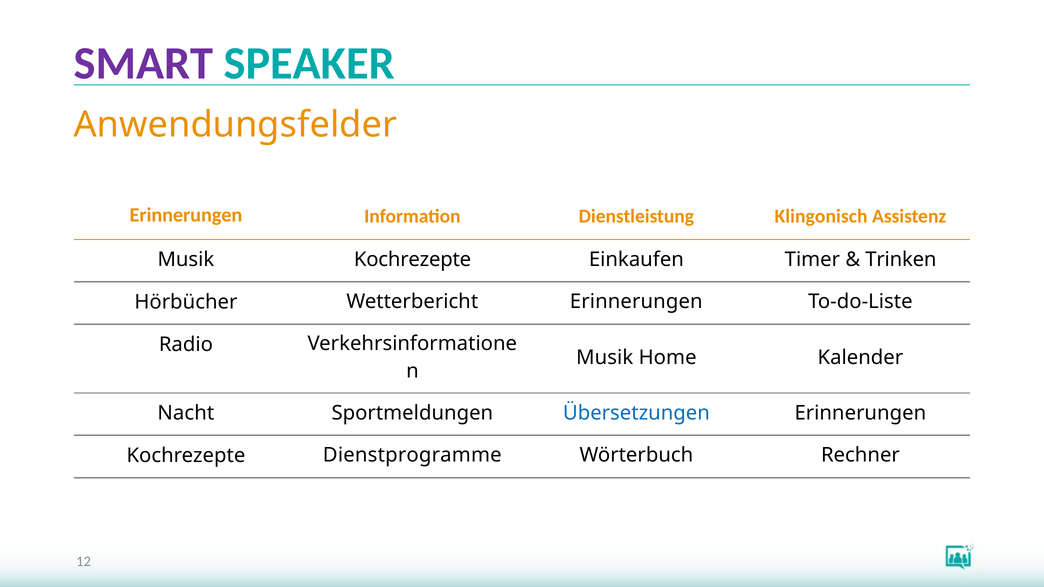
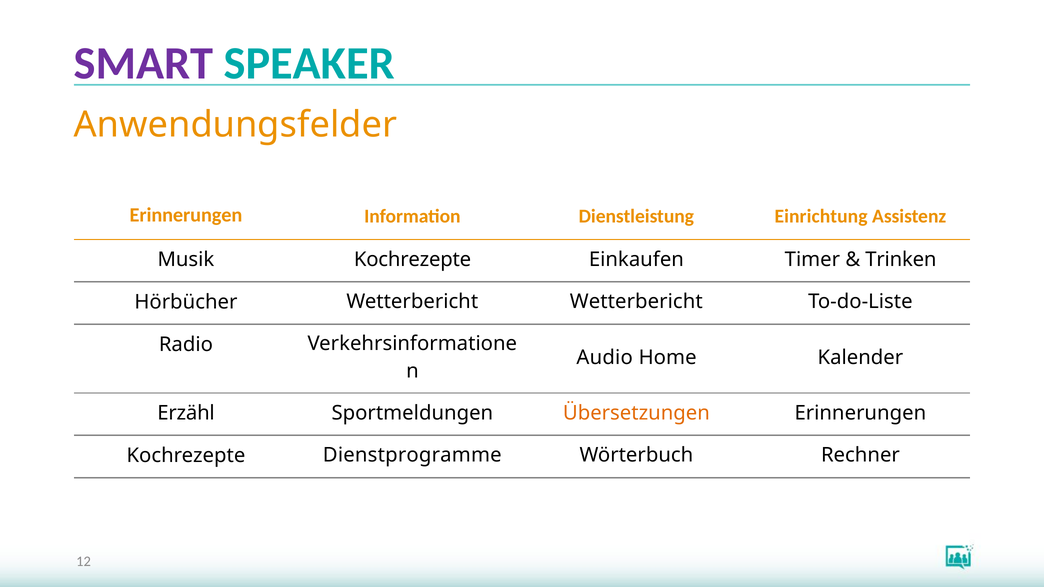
Klingonisch: Klingonisch -> Einrichtung
Wetterbericht Erinnerungen: Erinnerungen -> Wetterbericht
Musik at (605, 358): Musik -> Audio
Nacht: Nacht -> Erzähl
Übersetzungen colour: blue -> orange
